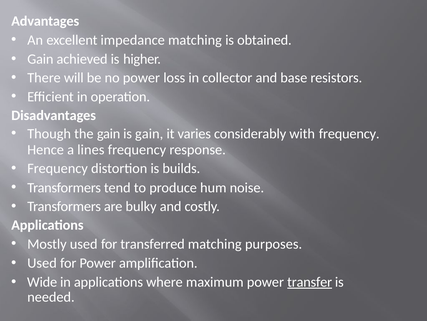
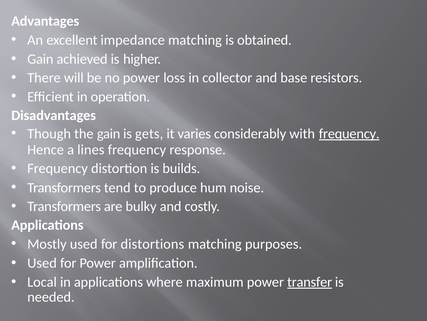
is gain: gain -> gets
frequency at (349, 133) underline: none -> present
transferred: transferred -> distortions
Wide: Wide -> Local
